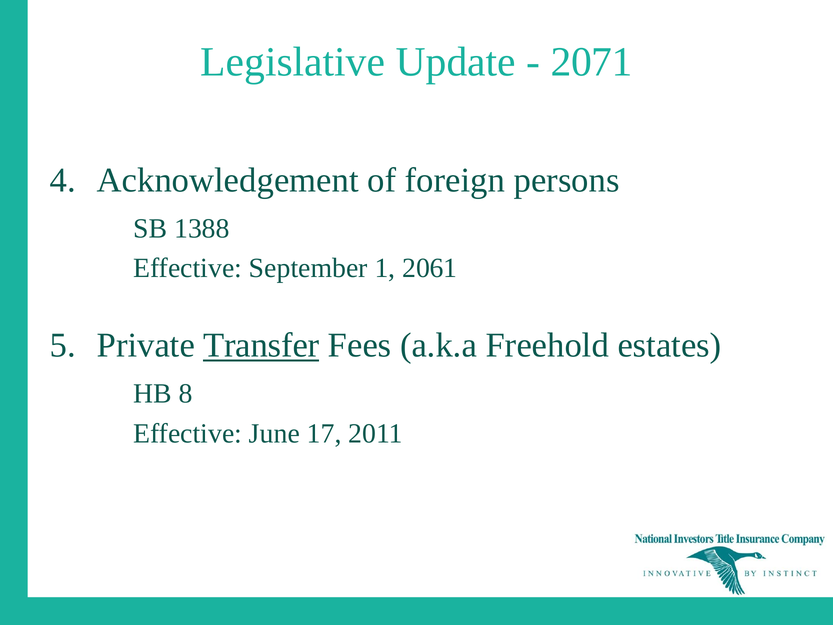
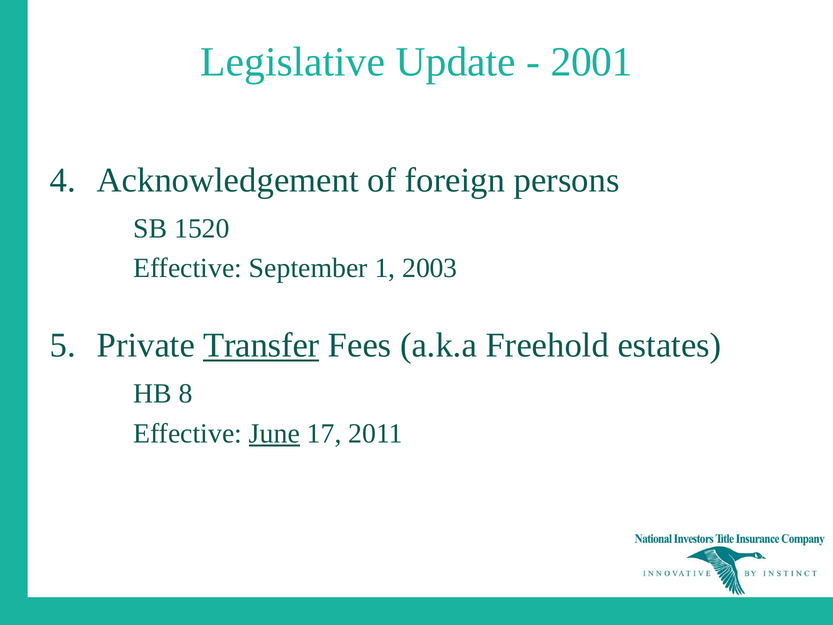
2071: 2071 -> 2001
1388: 1388 -> 1520
2061: 2061 -> 2003
June underline: none -> present
